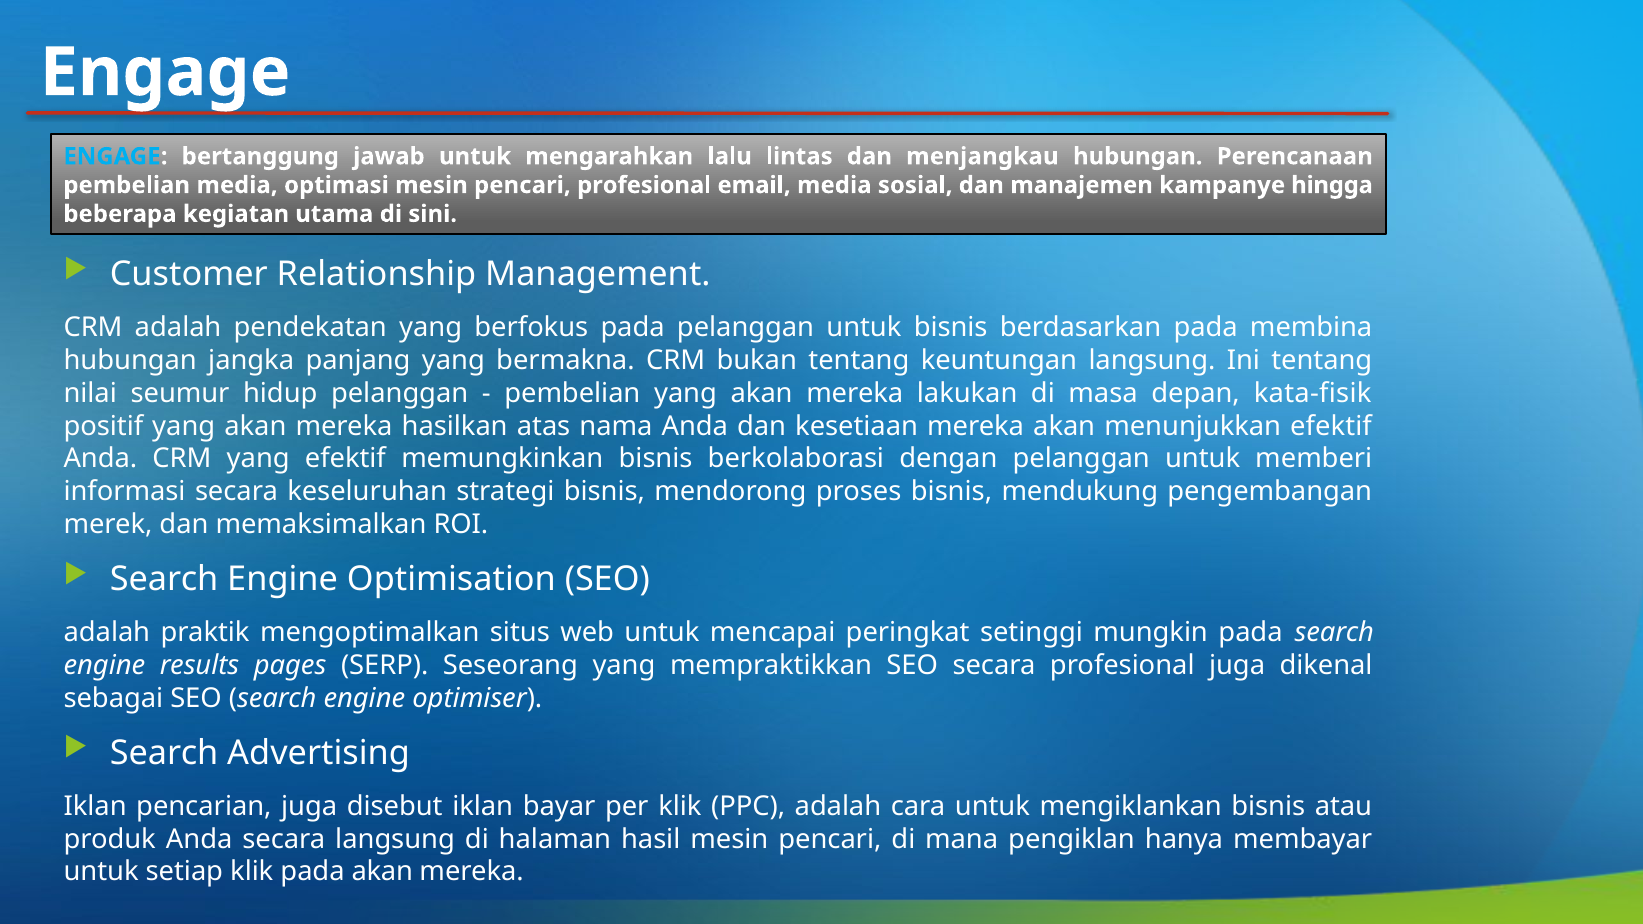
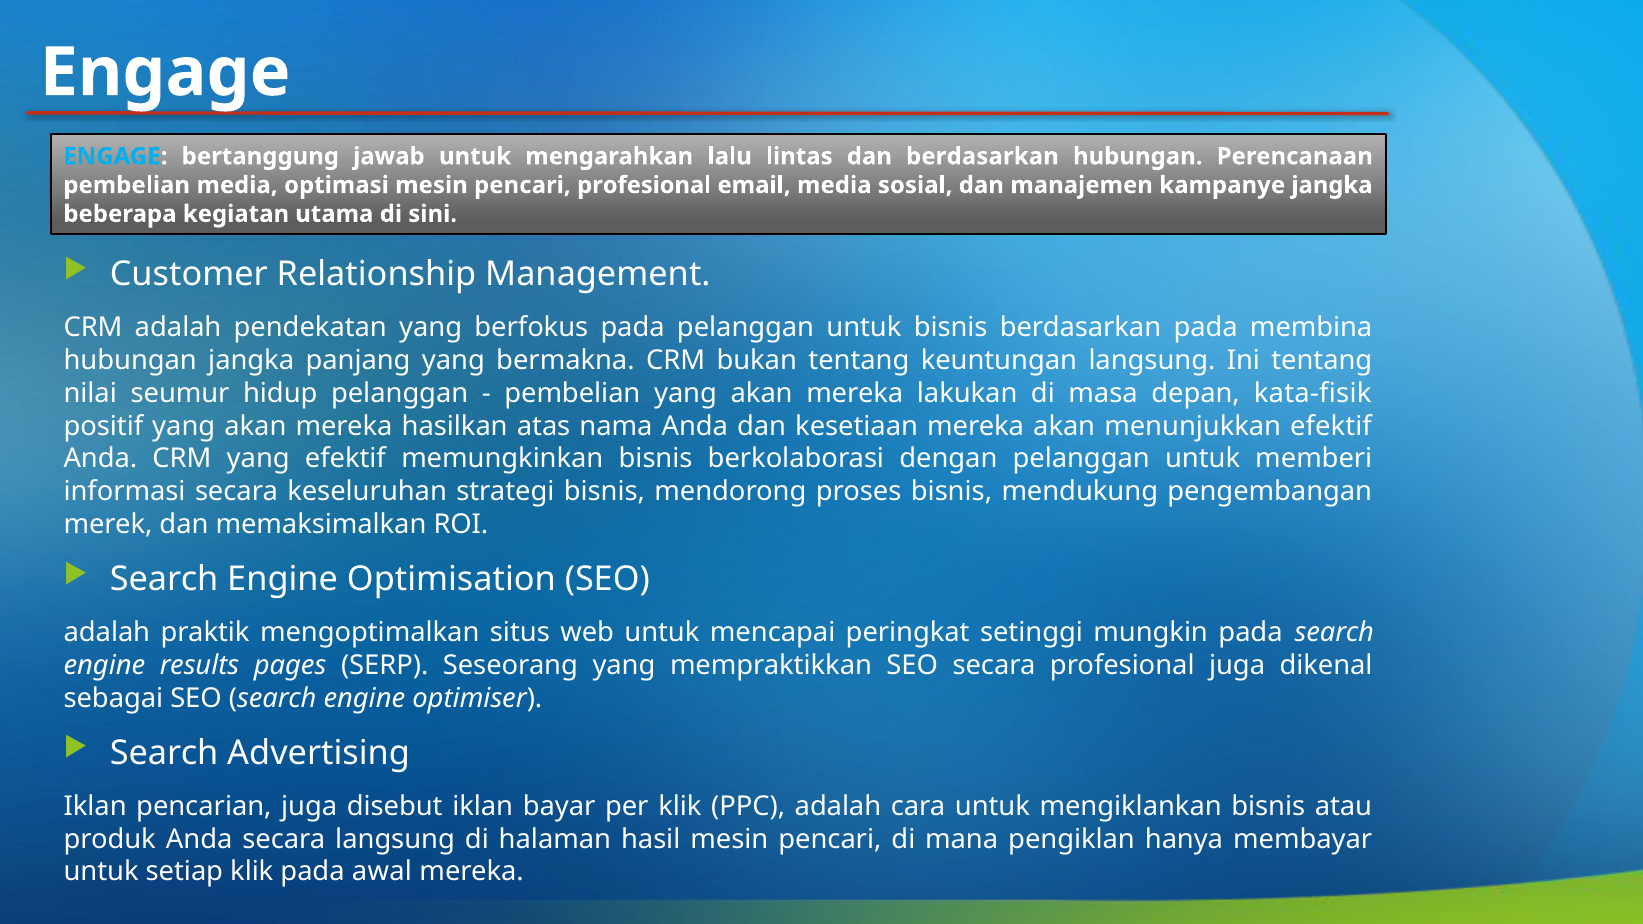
dan menjangkau: menjangkau -> berdasarkan
kampanye hingga: hingga -> jangka
pada akan: akan -> awal
